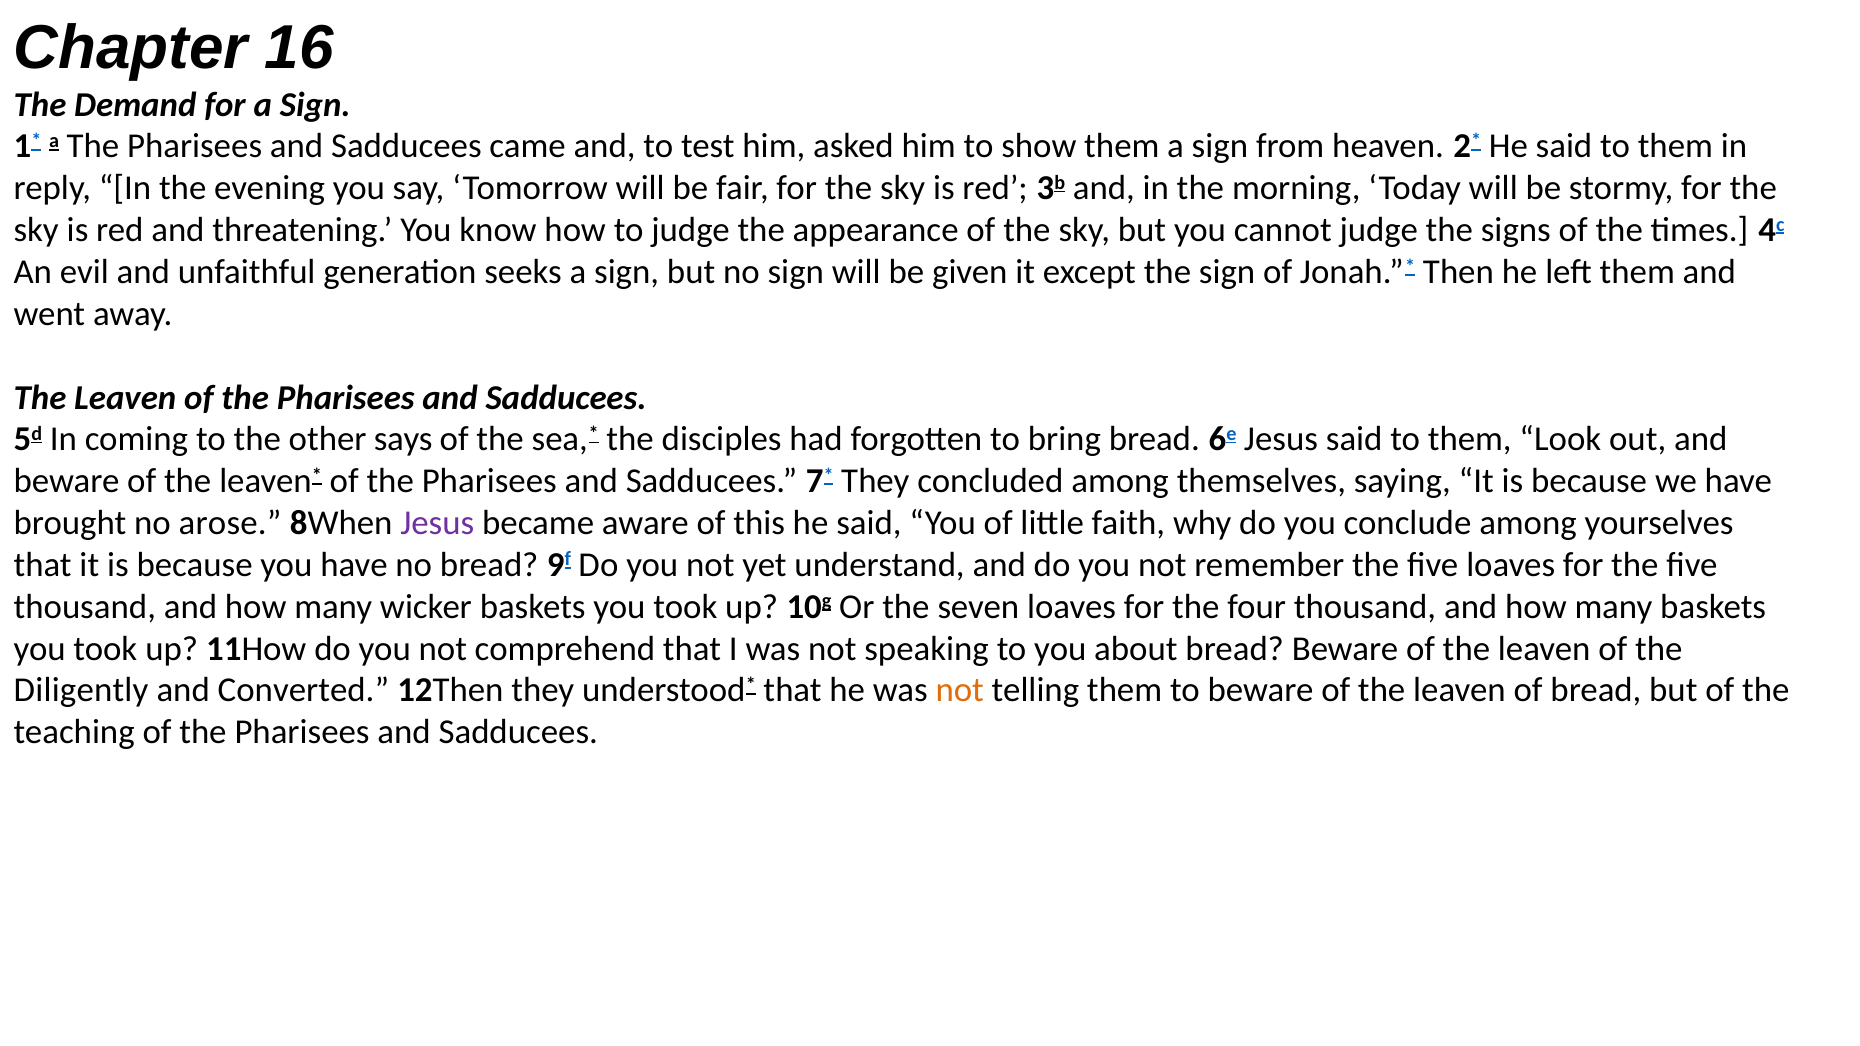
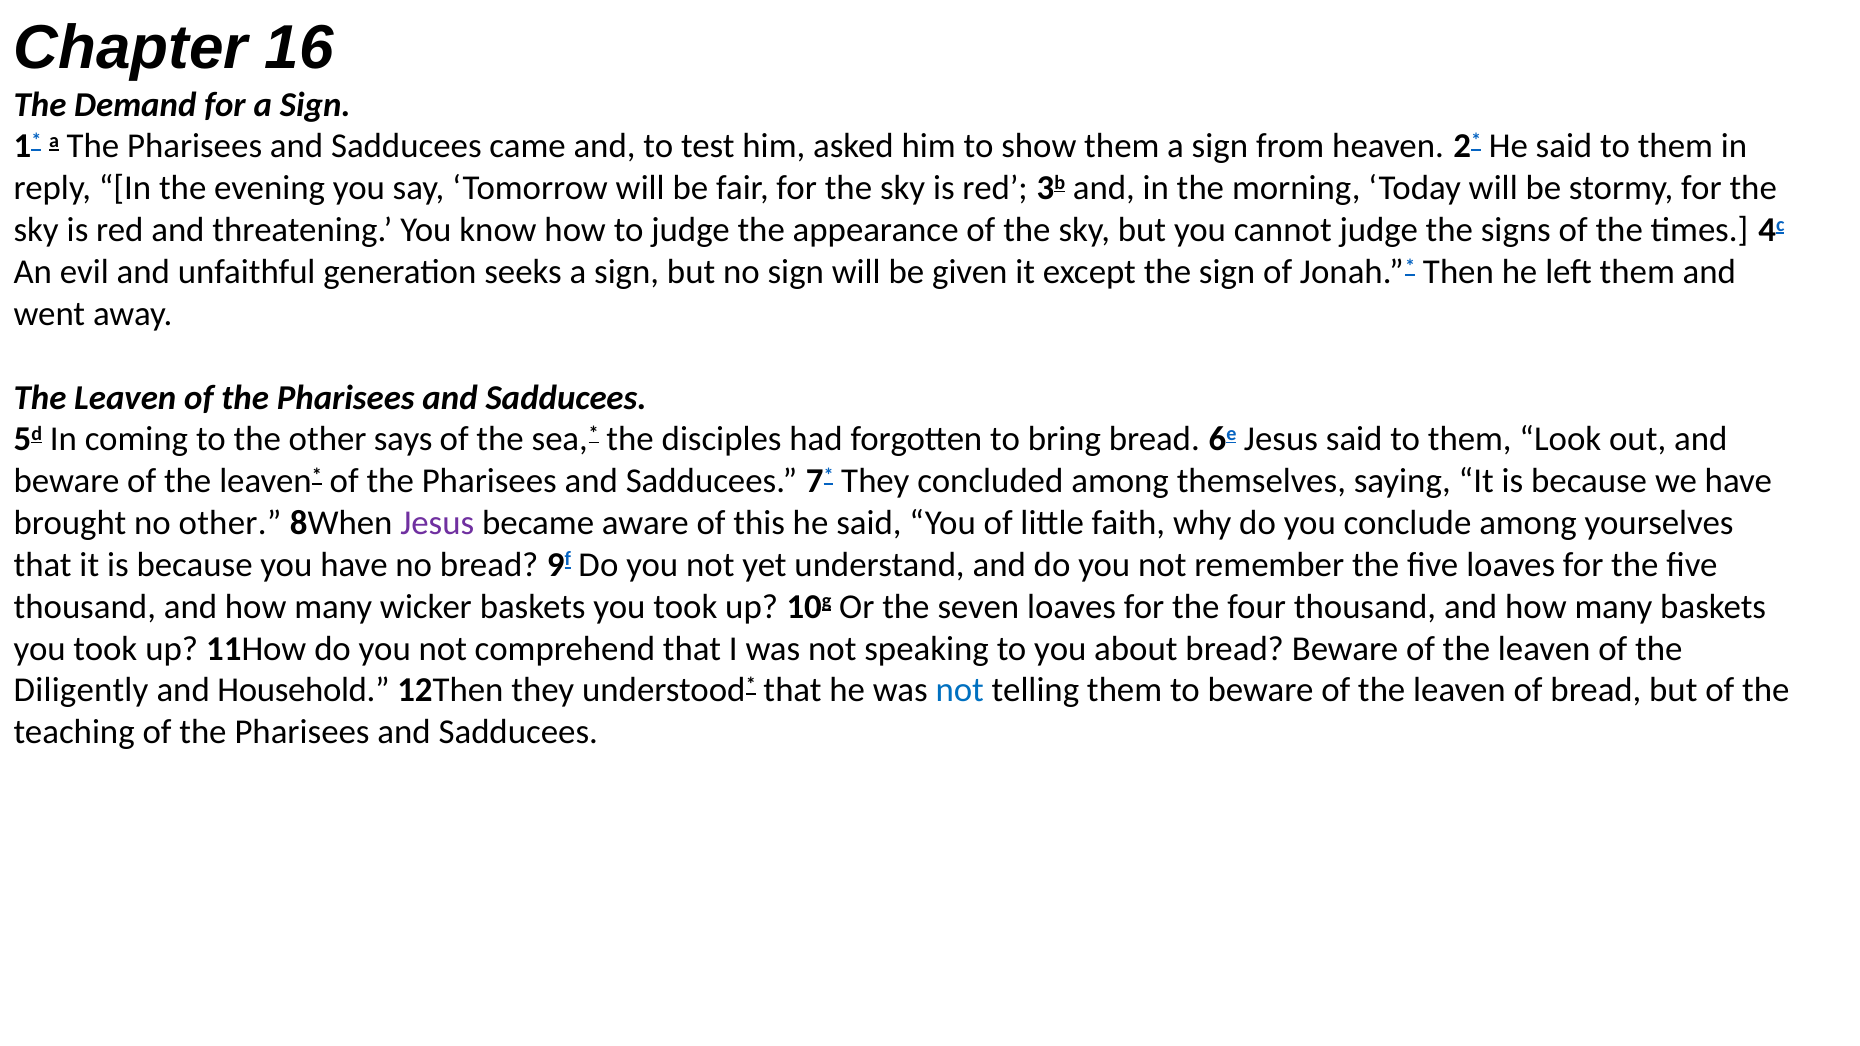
no arose: arose -> other
Converted: Converted -> Household
not at (960, 691) colour: orange -> blue
